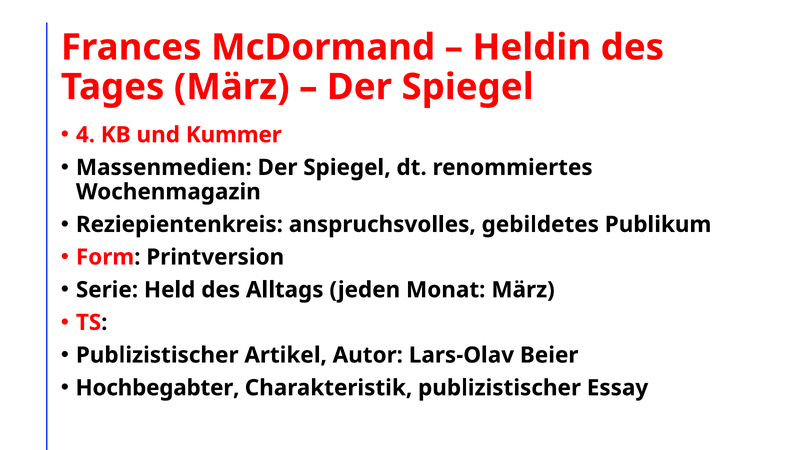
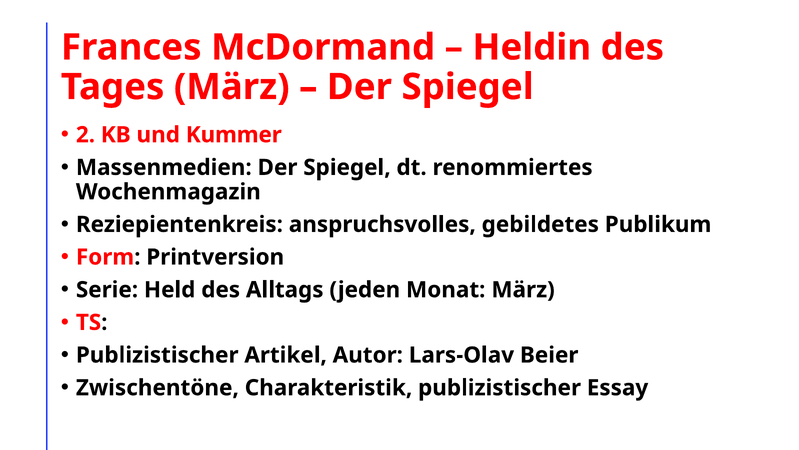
4: 4 -> 2
Hochbegabter: Hochbegabter -> Zwischentöne
